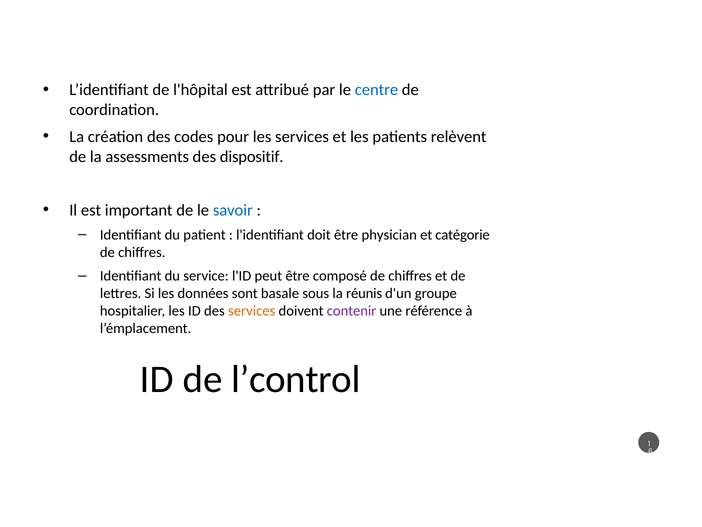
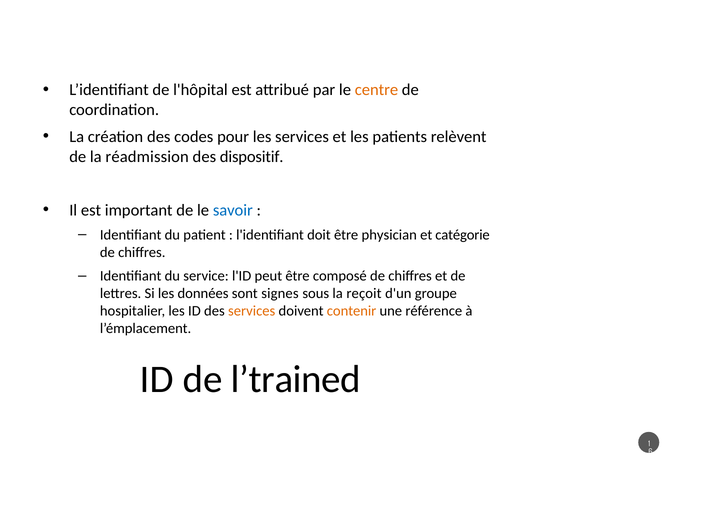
centre colour: blue -> orange
assessments: assessments -> réadmission
basale: basale -> signes
réunis: réunis -> reçoit
contenir colour: purple -> orange
l’control: l’control -> l’trained
